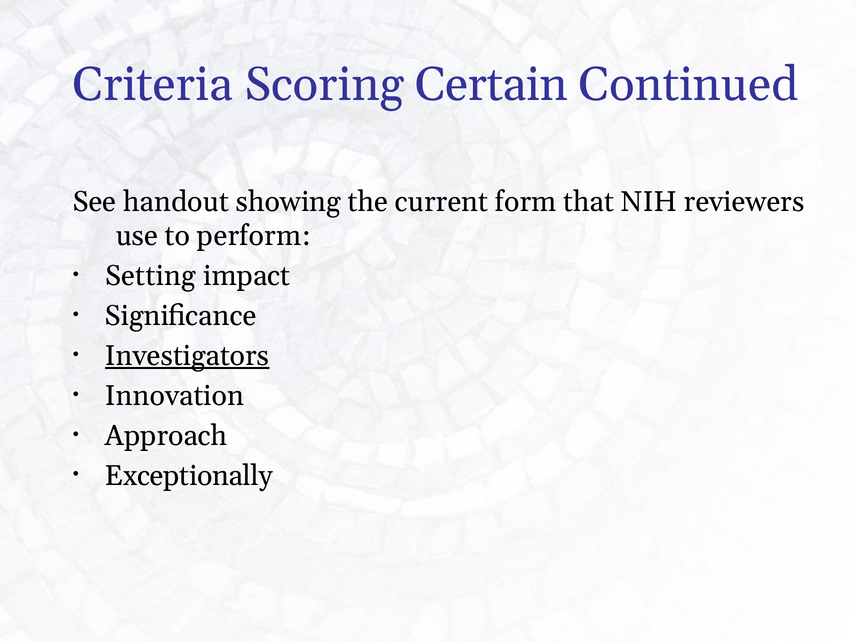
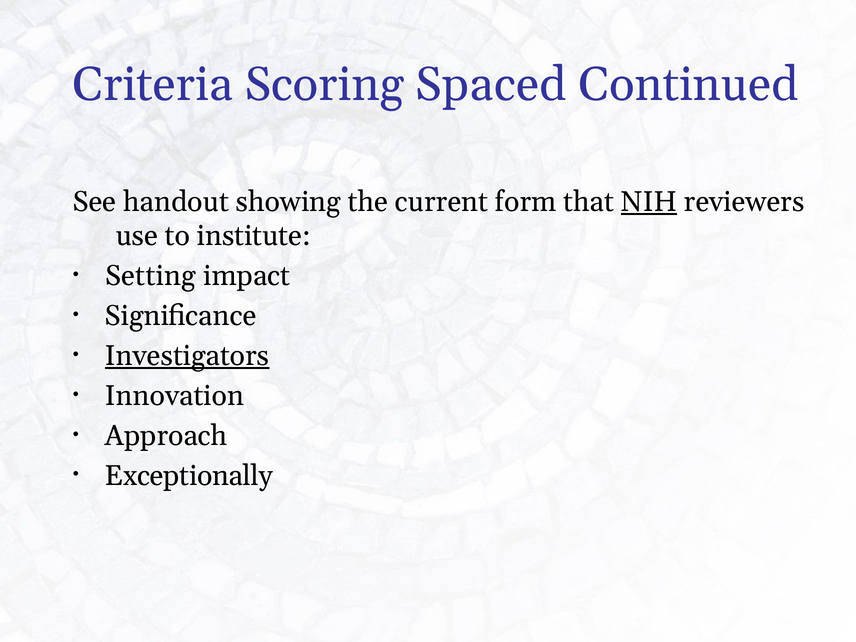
Certain: Certain -> Spaced
NIH underline: none -> present
perform: perform -> institute
